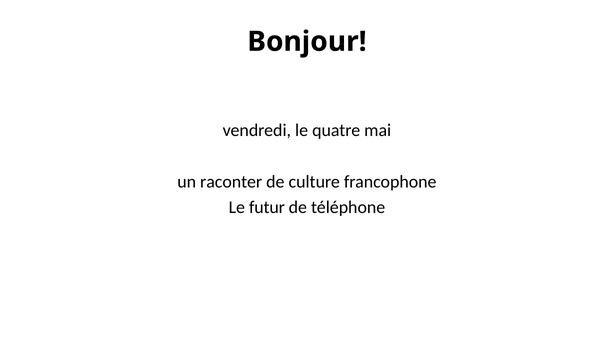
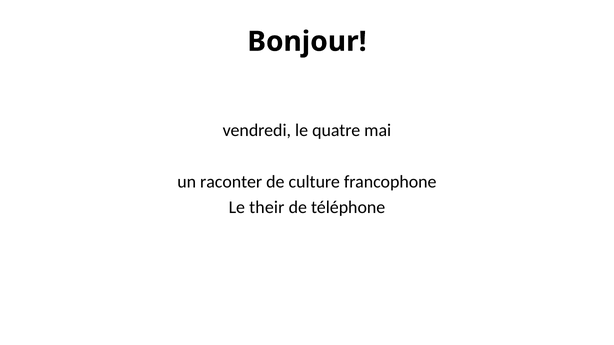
futur: futur -> their
